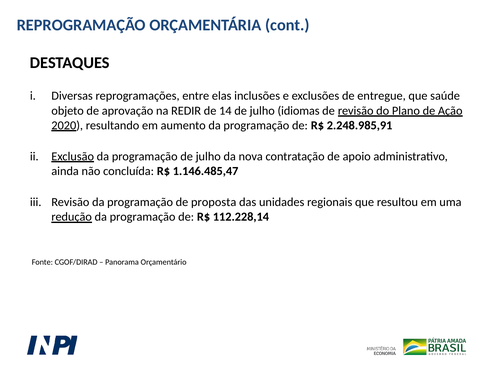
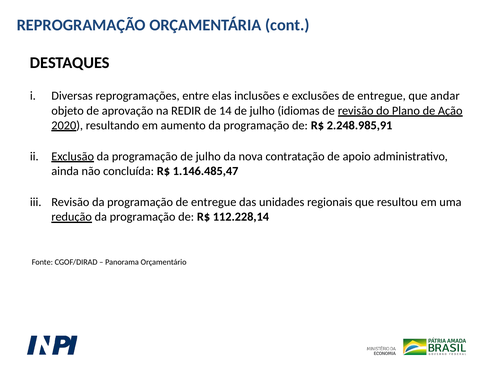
saúde: saúde -> andar
programação de proposta: proposta -> entregue
